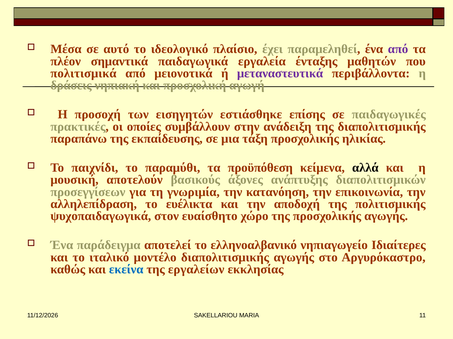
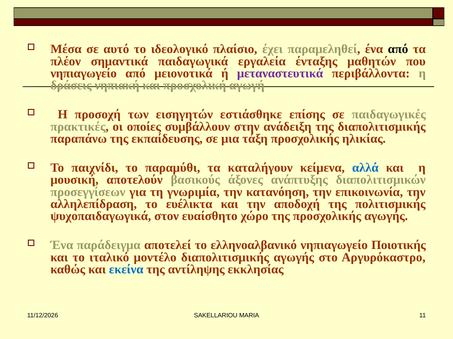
από at (398, 49) colour: purple -> black
πολιτισμικά at (83, 73): πολιτισμικά -> νηπιαγωγείο
προϋπόθεση: προϋπόθεση -> καταλήγουν
αλλά colour: black -> blue
Ιδιαίτερες: Ιδιαίτερες -> Ποιοτικής
εργαλείων: εργαλείων -> αντίληψης
